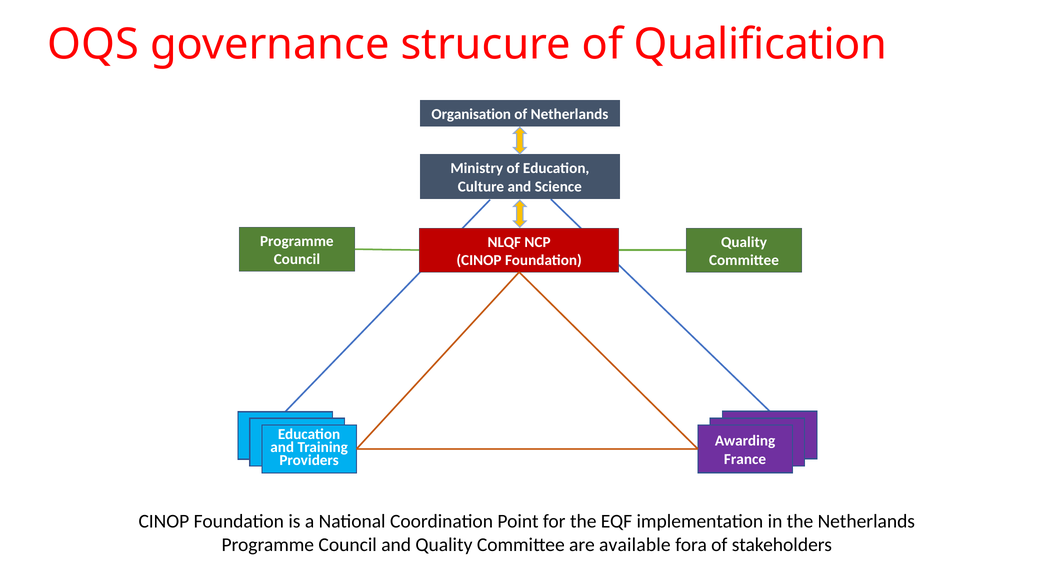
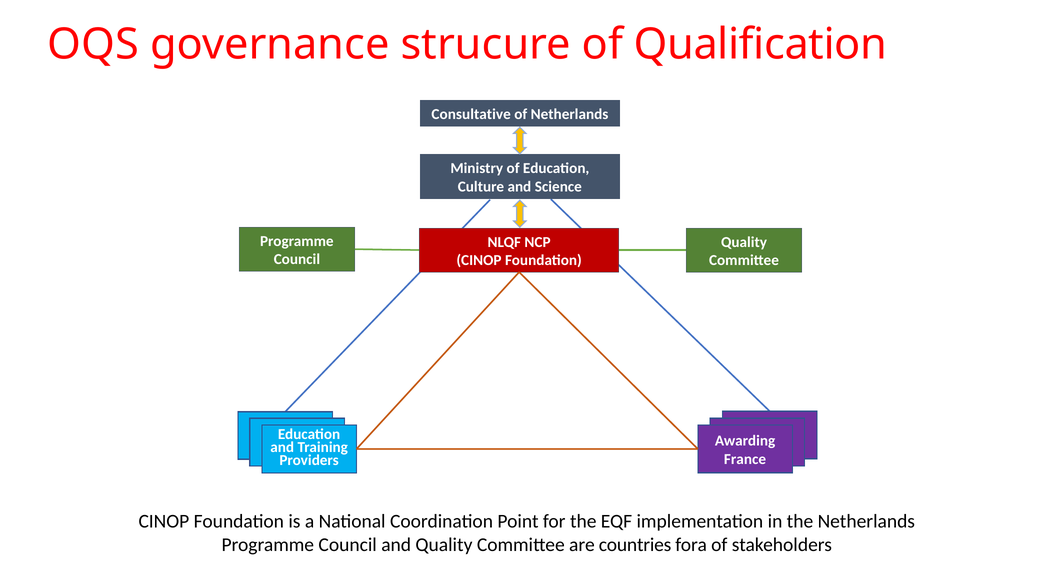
Organisation: Organisation -> Consultative
available: available -> countries
